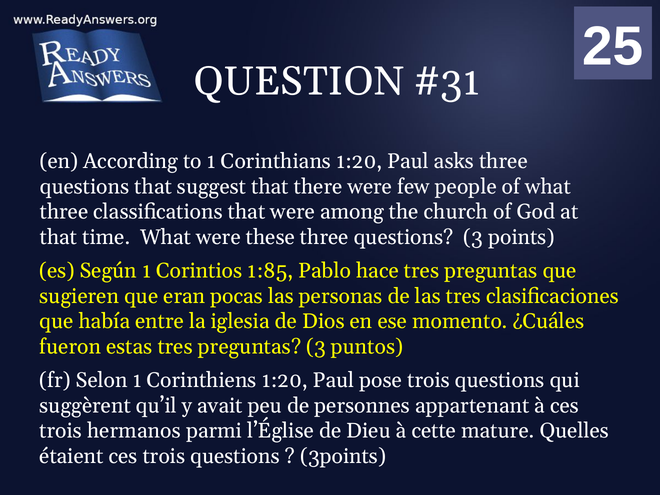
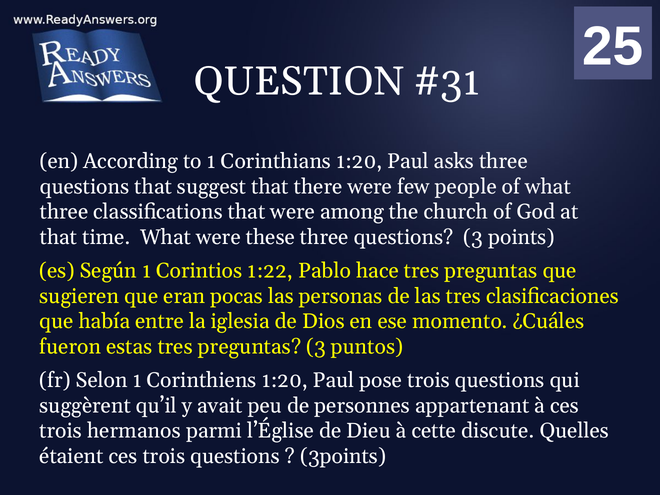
1:85: 1:85 -> 1:22
mature: mature -> discute
